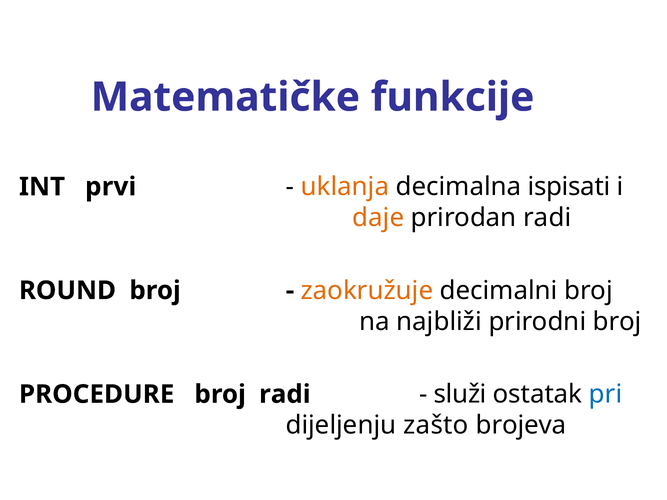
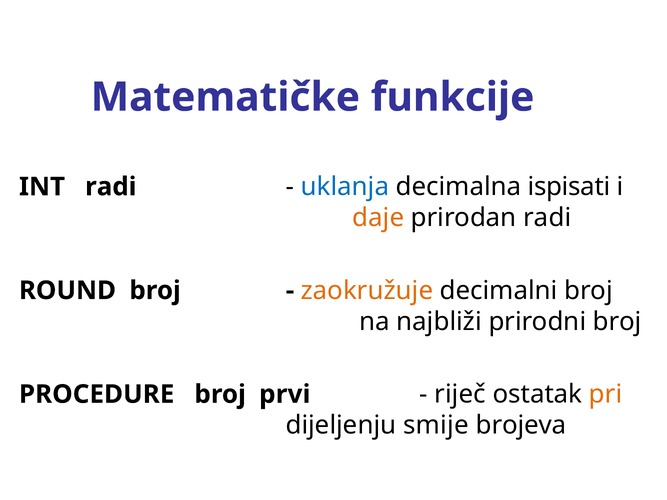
INT prvi: prvi -> radi
uklanja colour: orange -> blue
broj radi: radi -> prvi
služi: služi -> riječ
pri colour: blue -> orange
zašto: zašto -> smije
